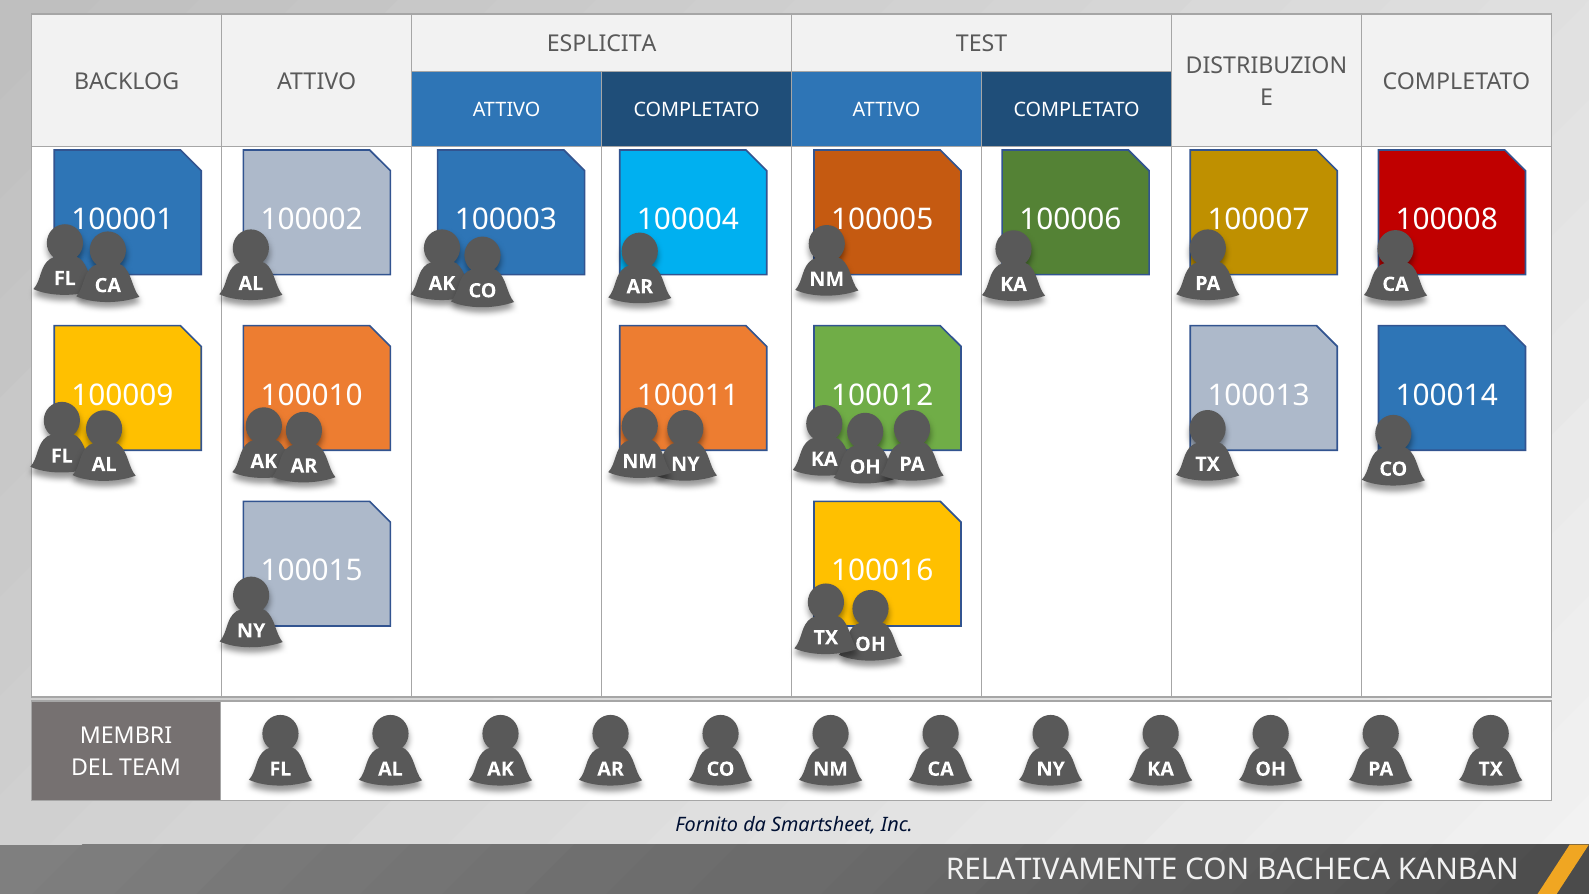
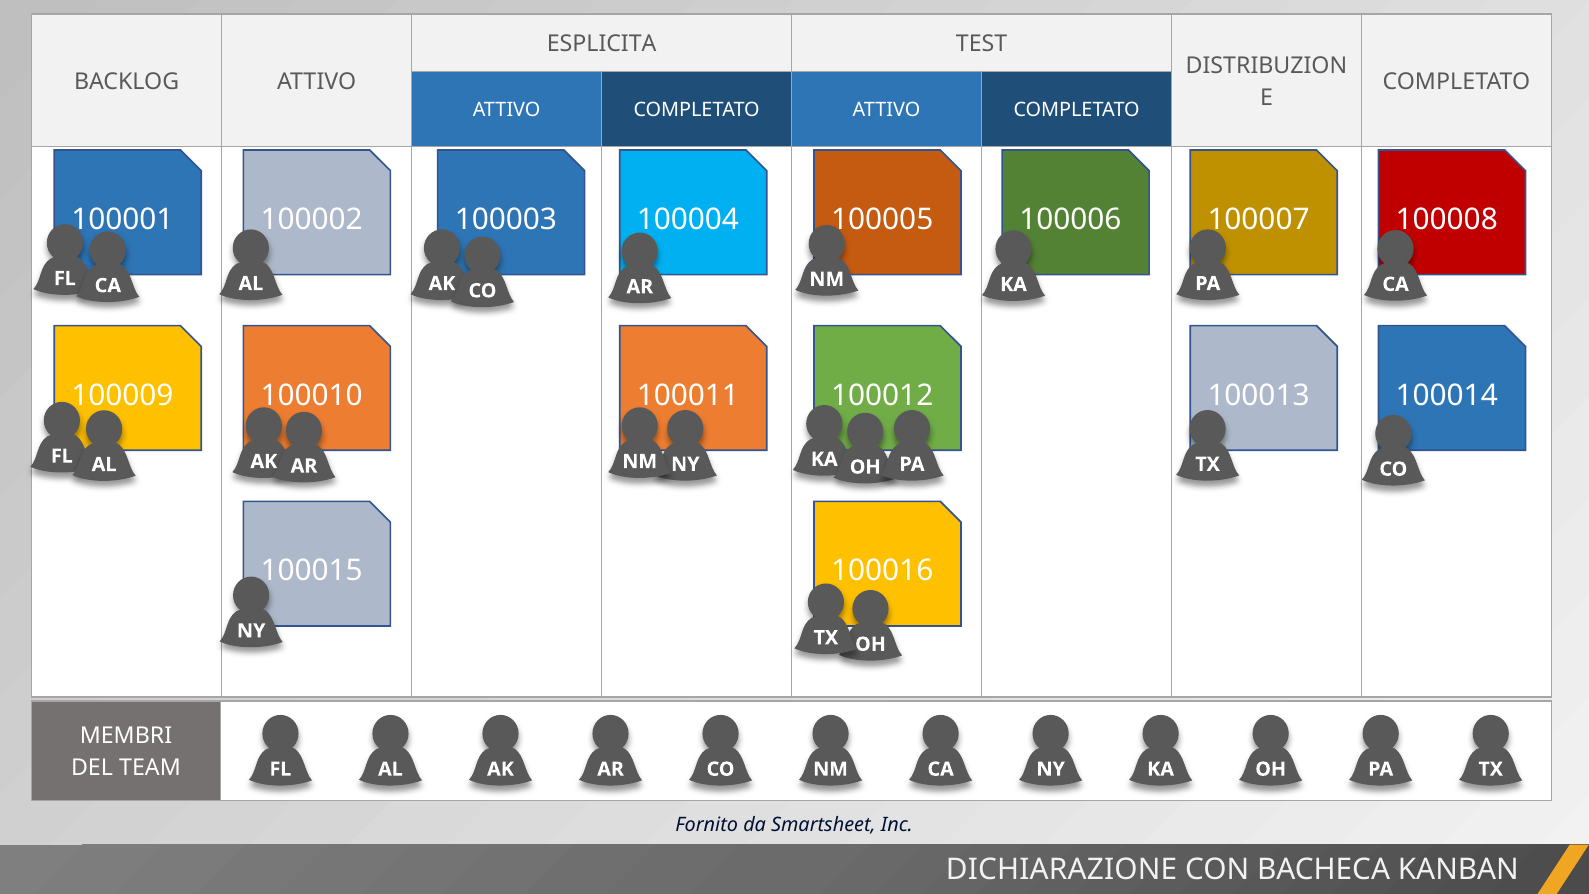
RELATIVAMENTE: RELATIVAMENTE -> DICHIARAZIONE
